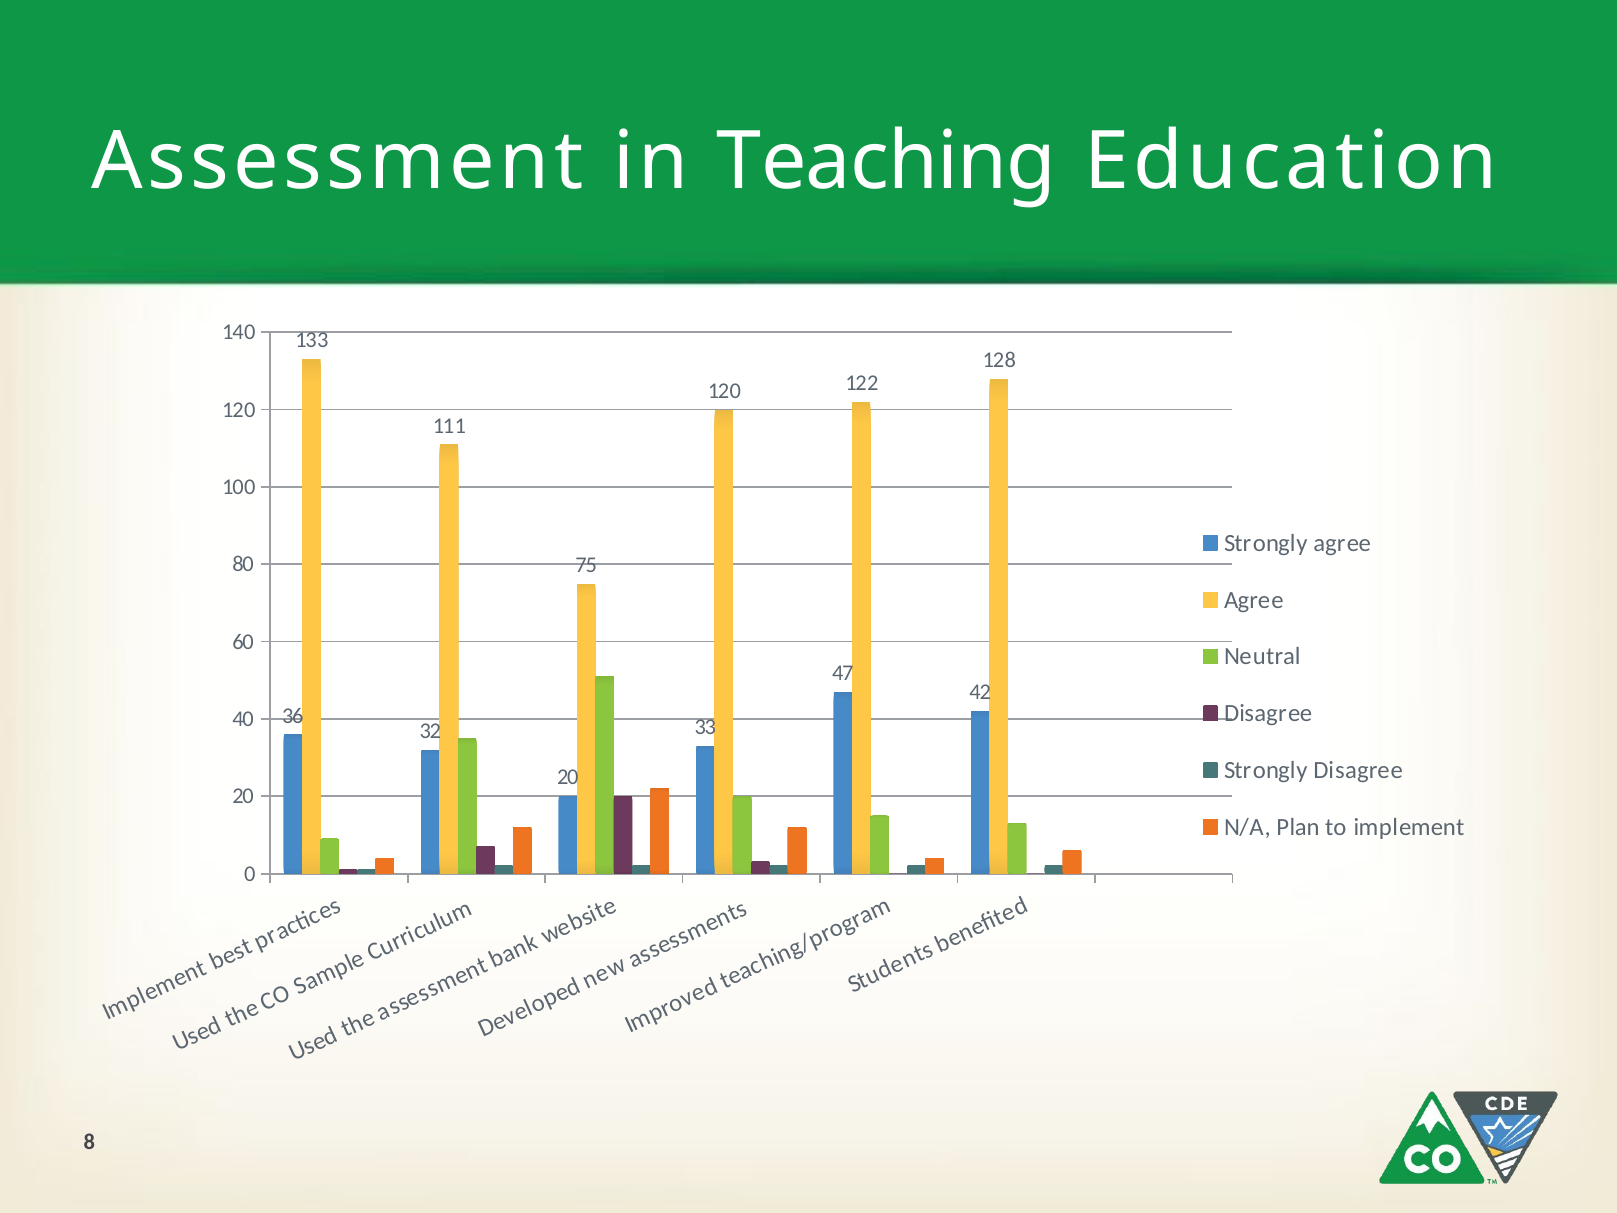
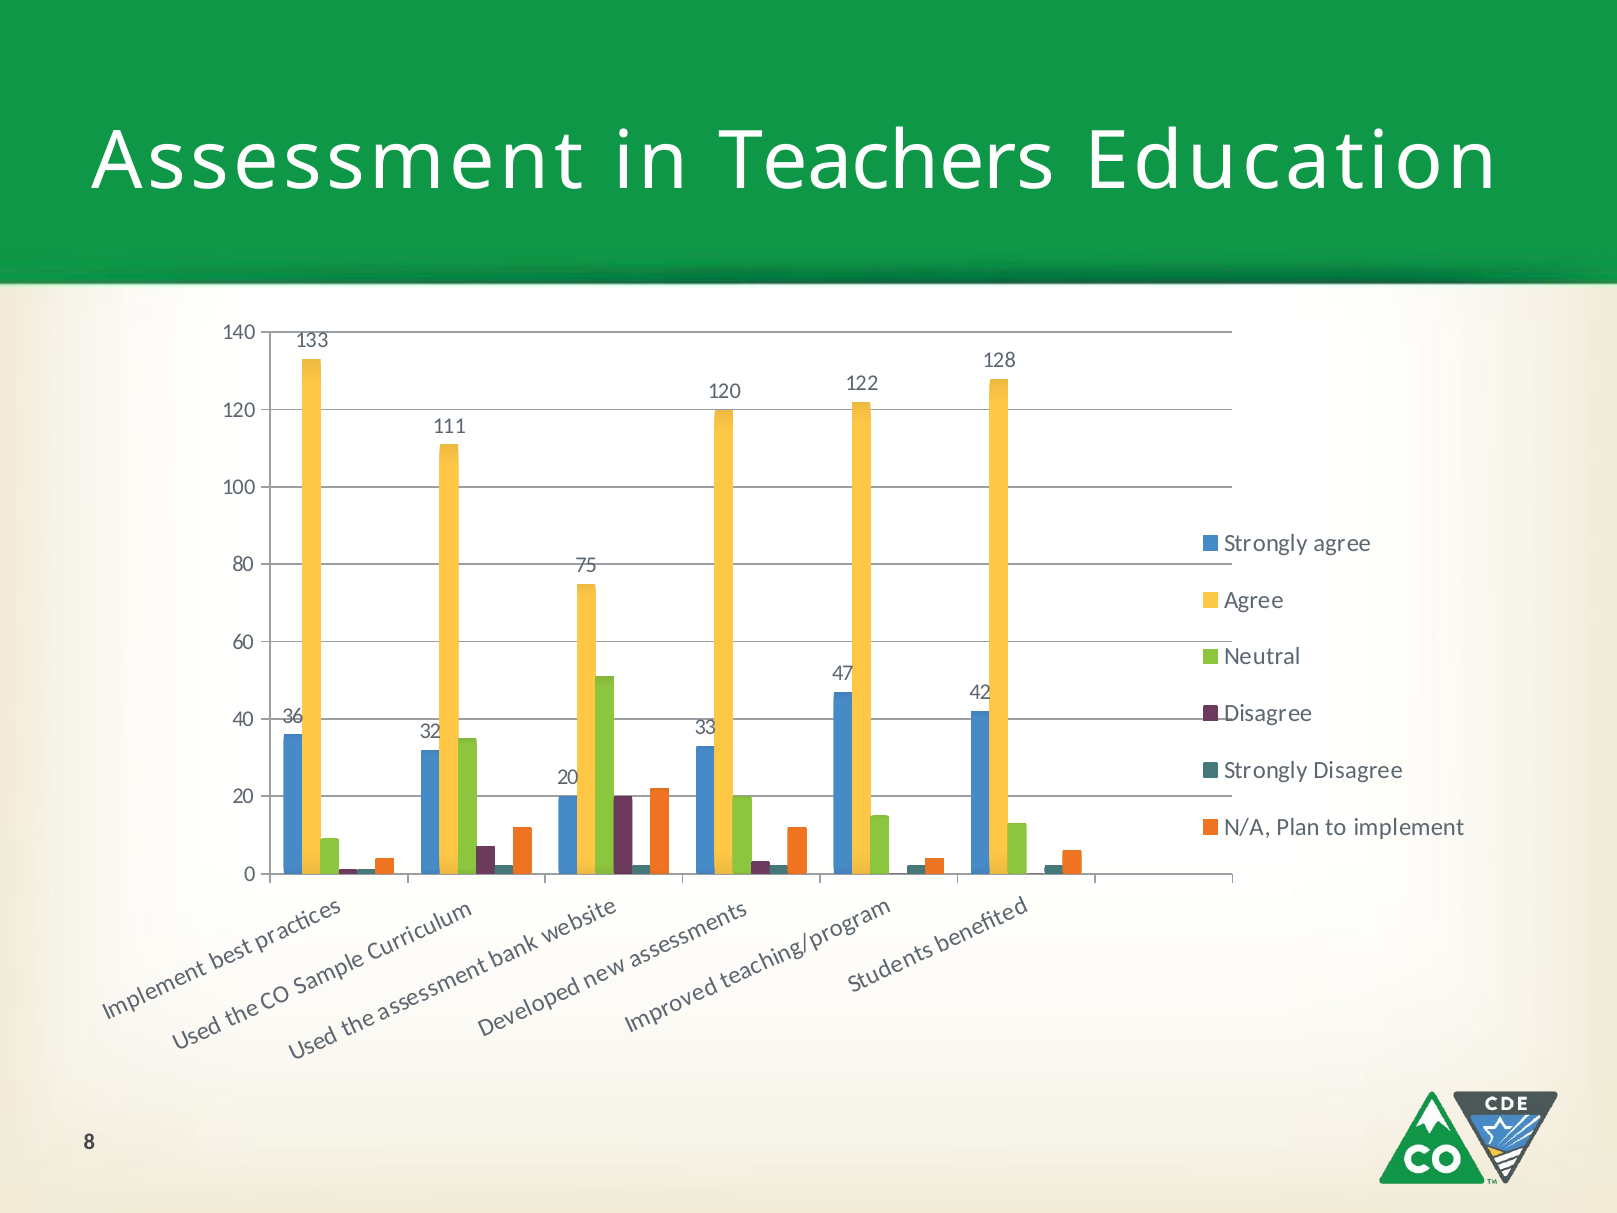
Teaching: Teaching -> Teachers
